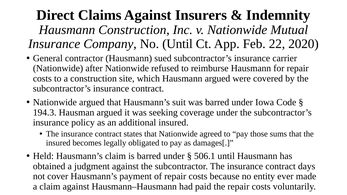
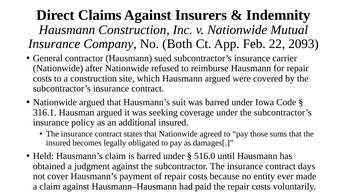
No Until: Until -> Both
2020: 2020 -> 2093
194.3: 194.3 -> 316.1
506.1: 506.1 -> 516.0
